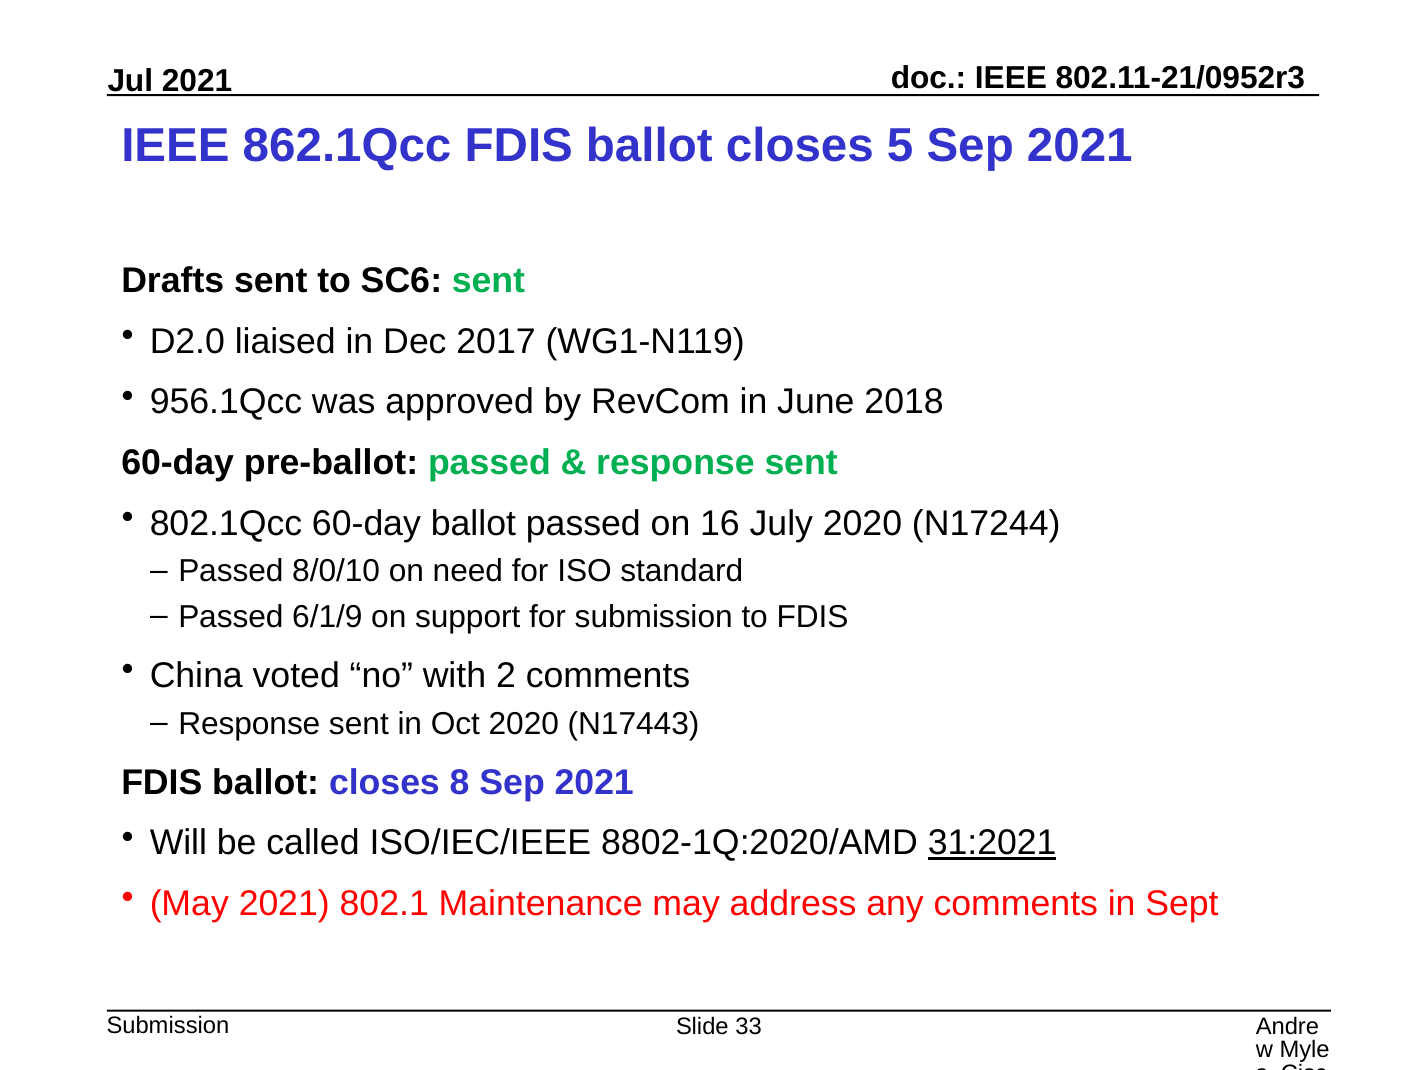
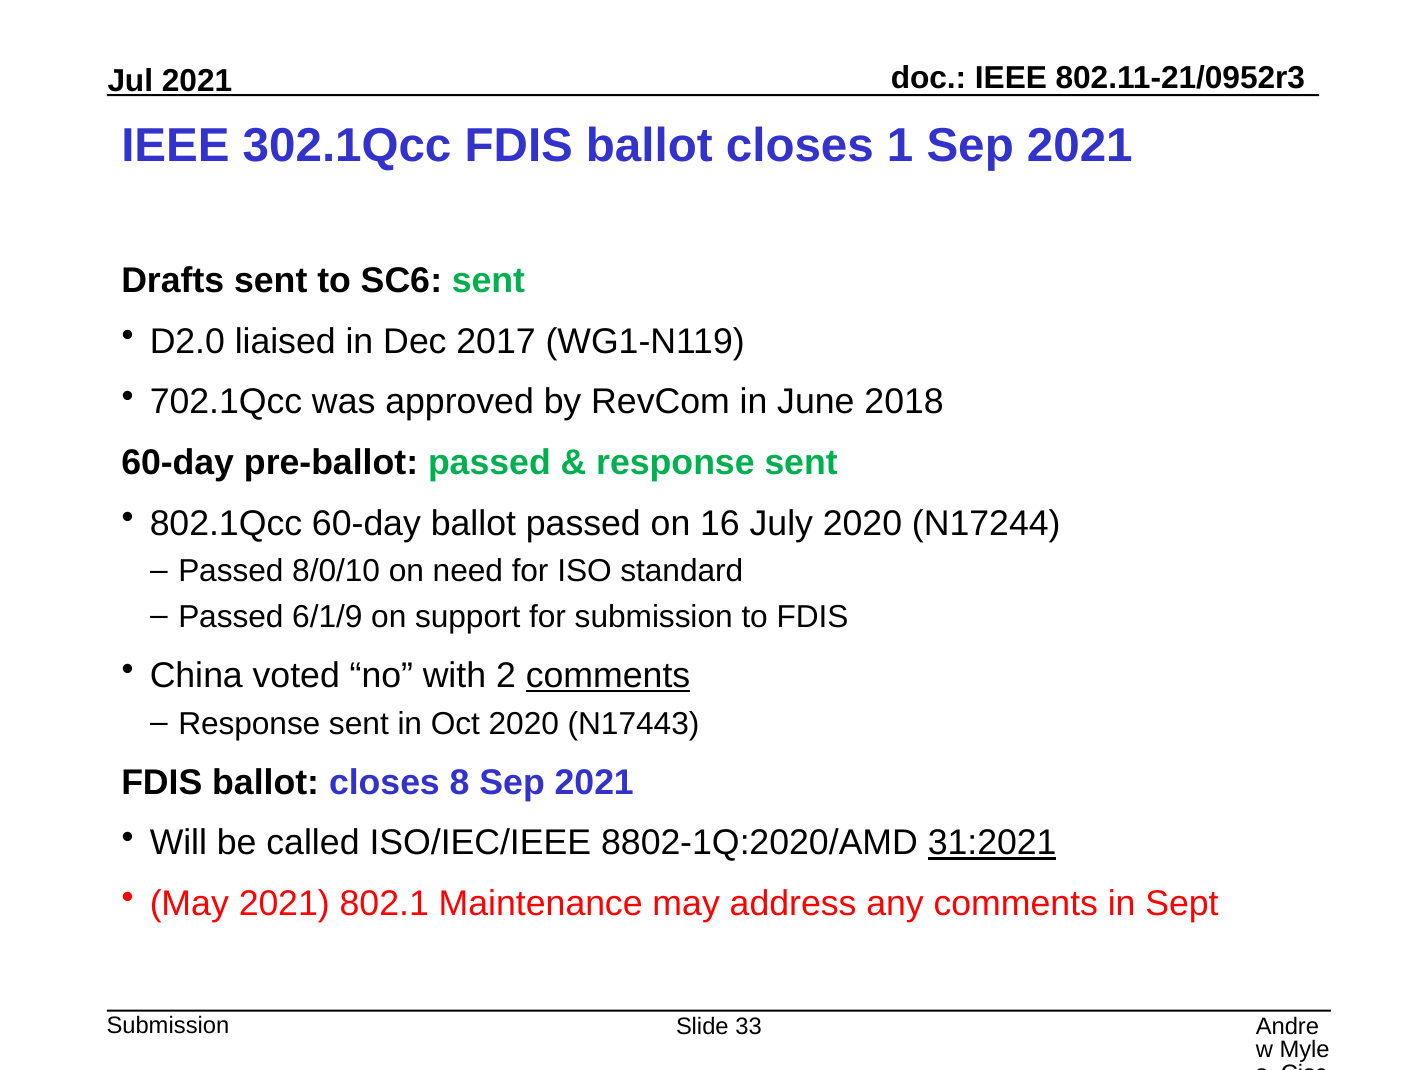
862.1Qcc: 862.1Qcc -> 302.1Qcc
5: 5 -> 1
956.1Qcc: 956.1Qcc -> 702.1Qcc
comments at (608, 676) underline: none -> present
